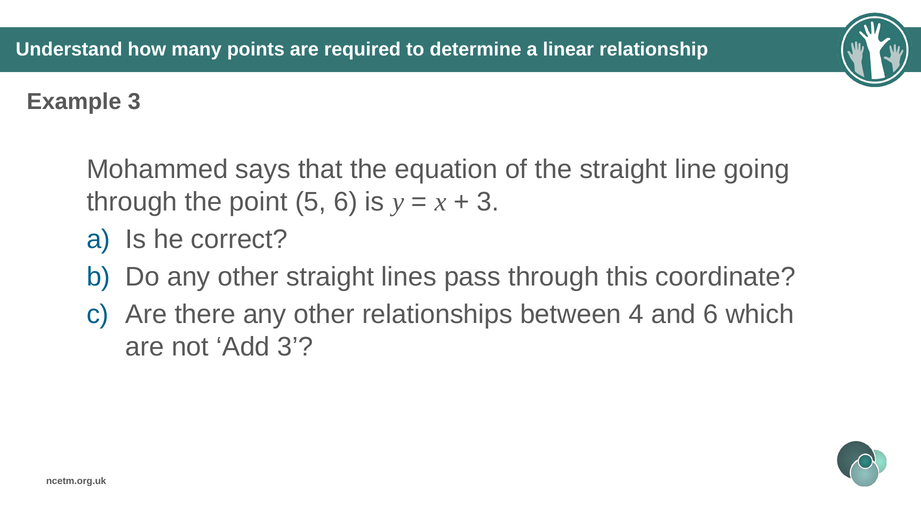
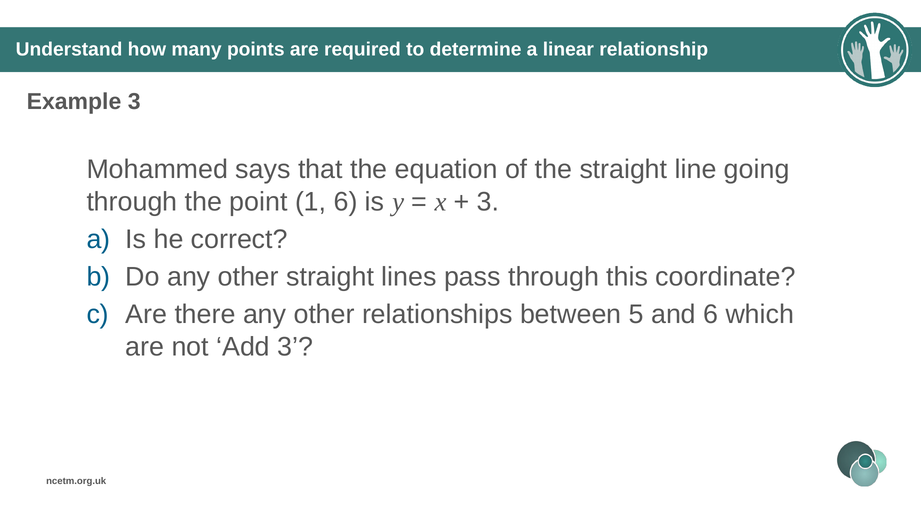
5: 5 -> 1
4: 4 -> 5
